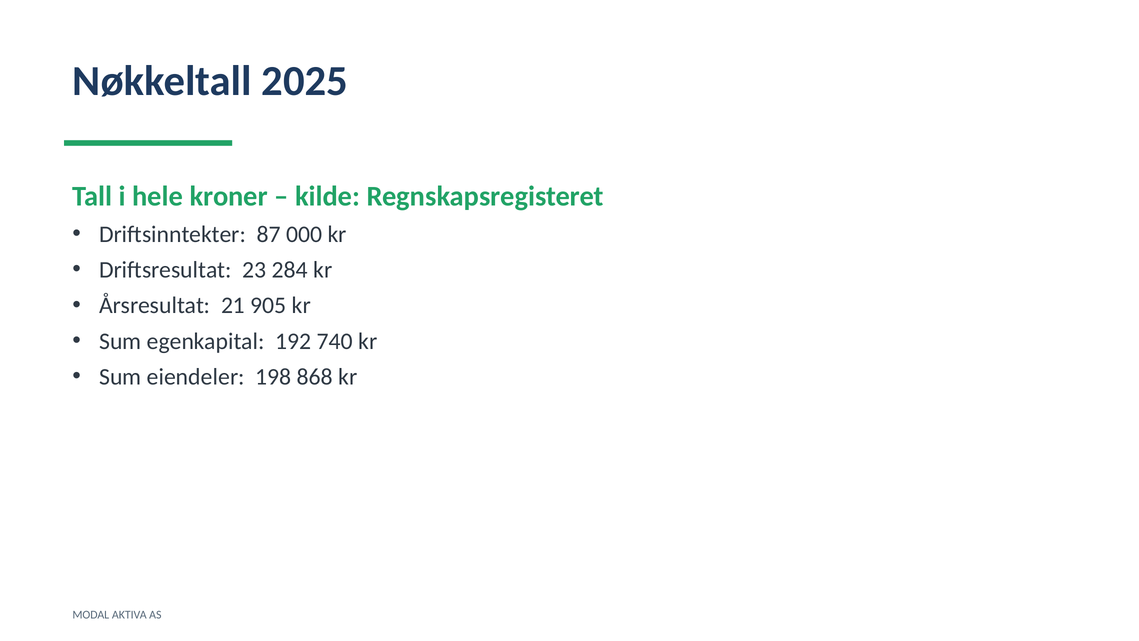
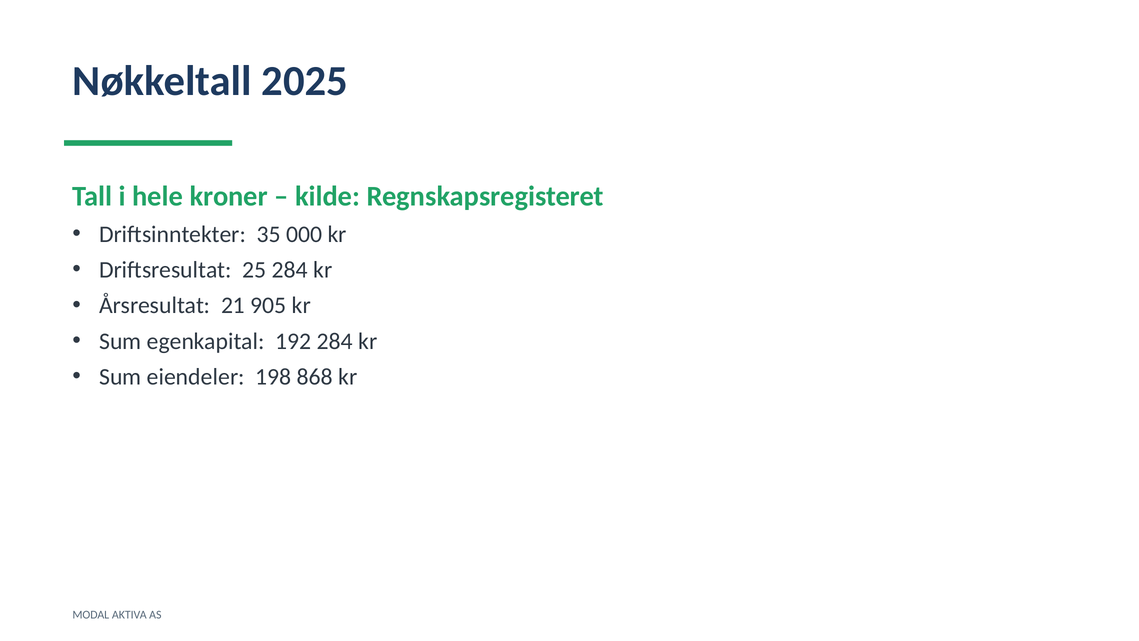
87: 87 -> 35
23: 23 -> 25
192 740: 740 -> 284
